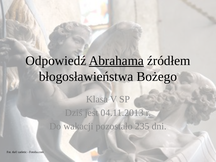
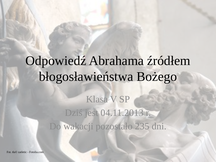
Abrahama underline: present -> none
